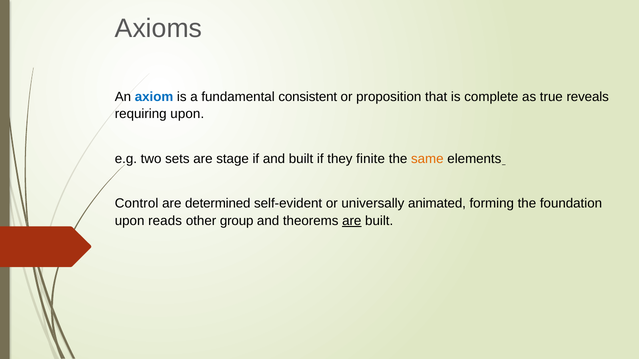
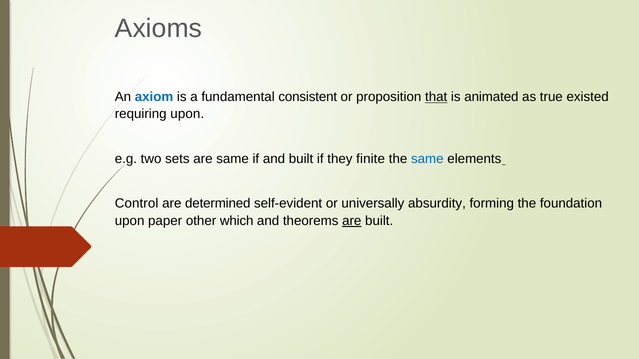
that underline: none -> present
complete: complete -> animated
reveals: reveals -> existed
are stage: stage -> same
same at (427, 159) colour: orange -> blue
animated: animated -> absurdity
reads: reads -> paper
group: group -> which
